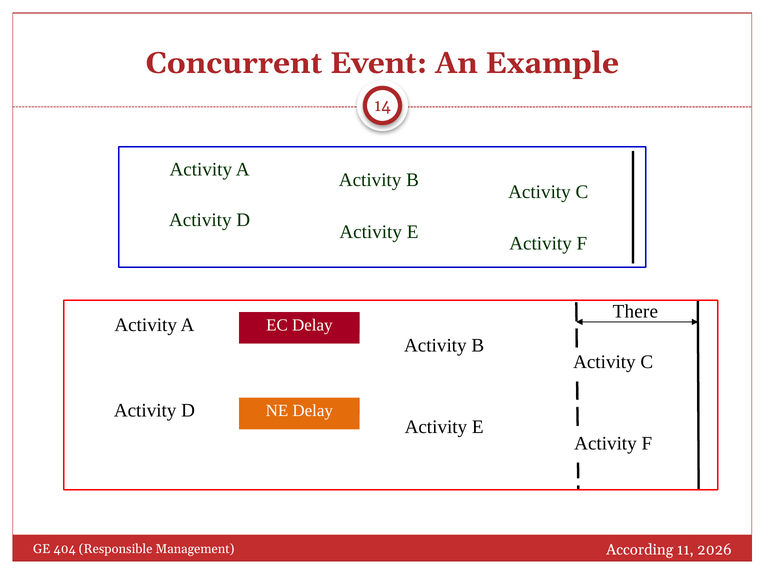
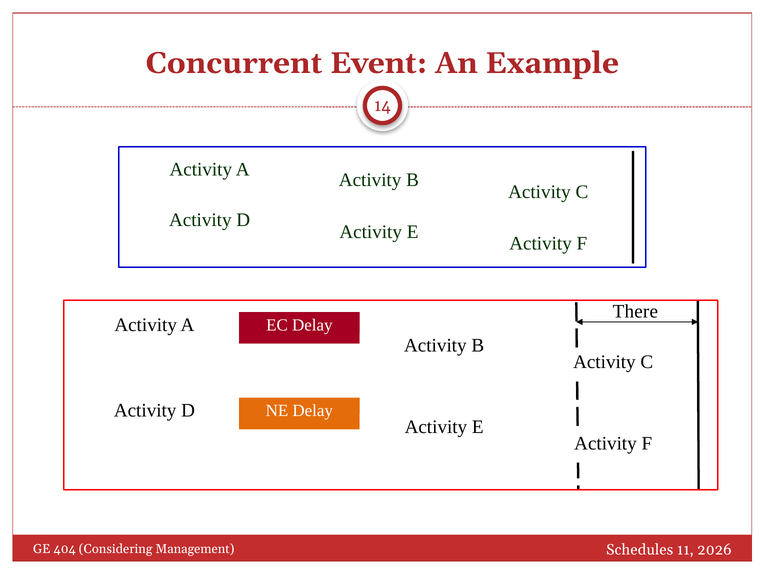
Responsible: Responsible -> Considering
According: According -> Schedules
